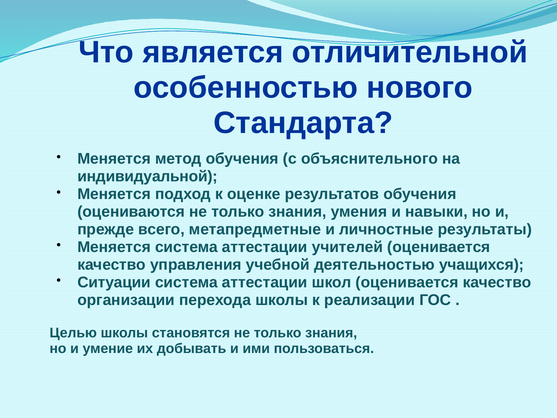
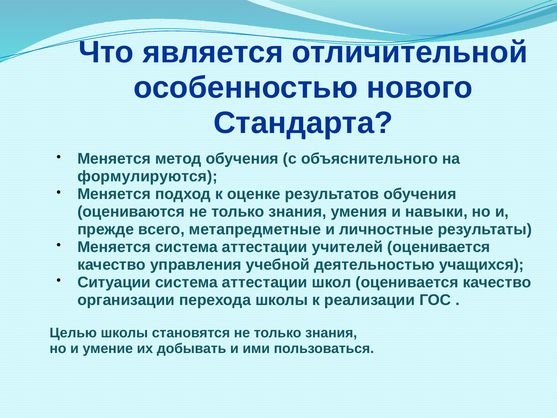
индивидуальной: индивидуальной -> формулируются
